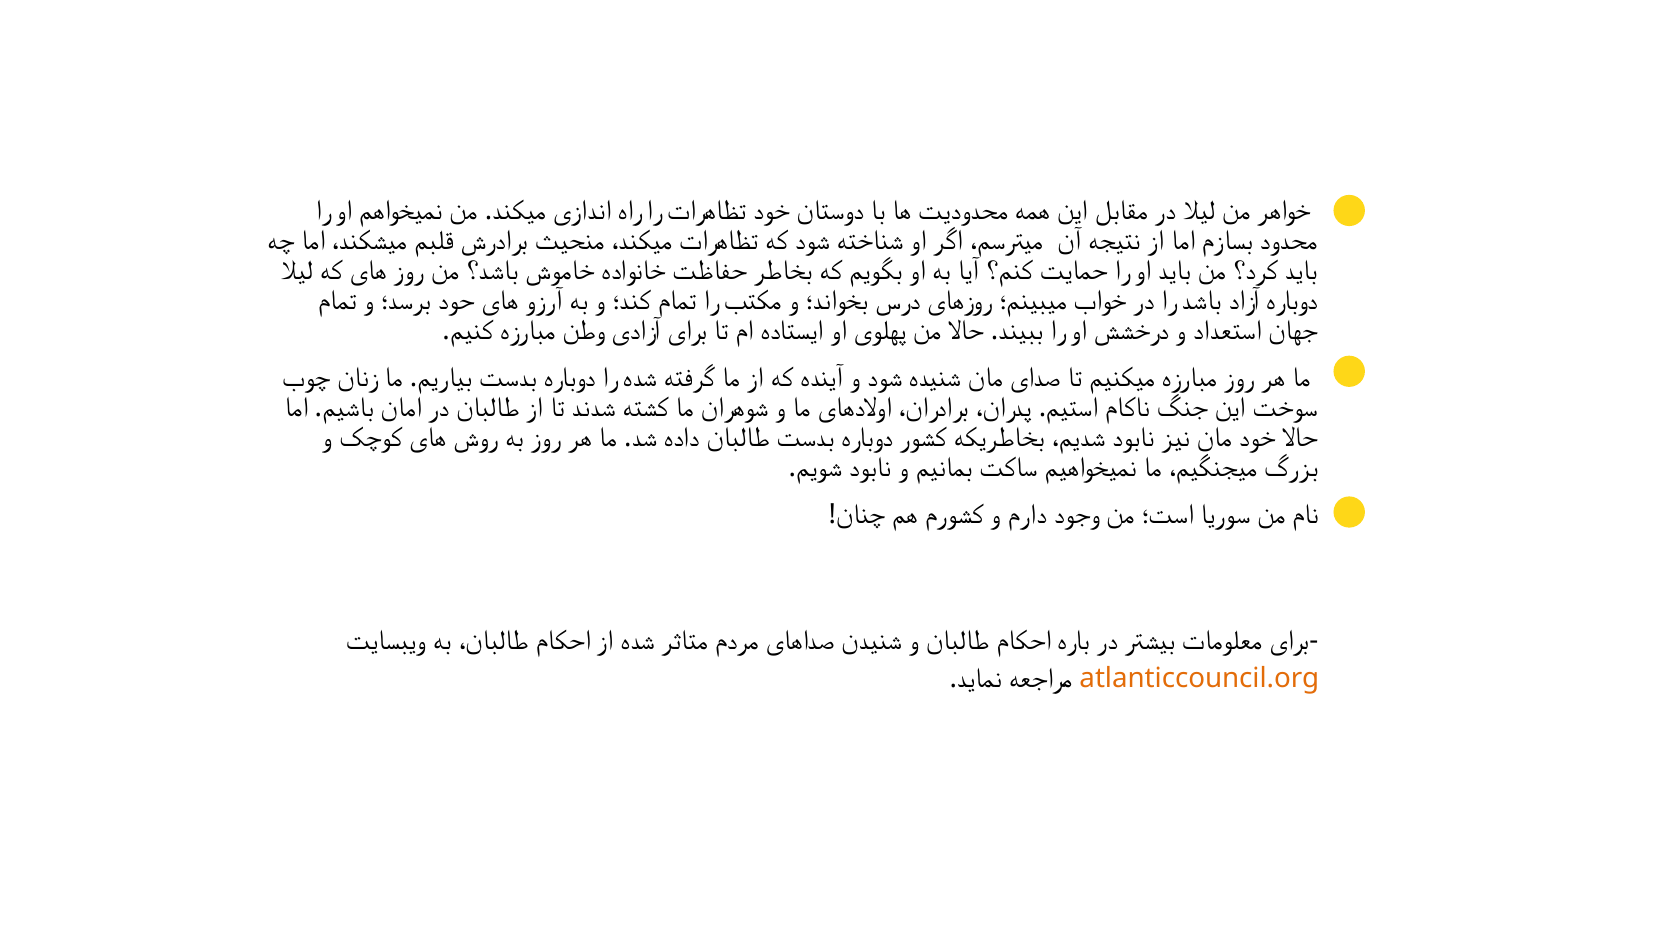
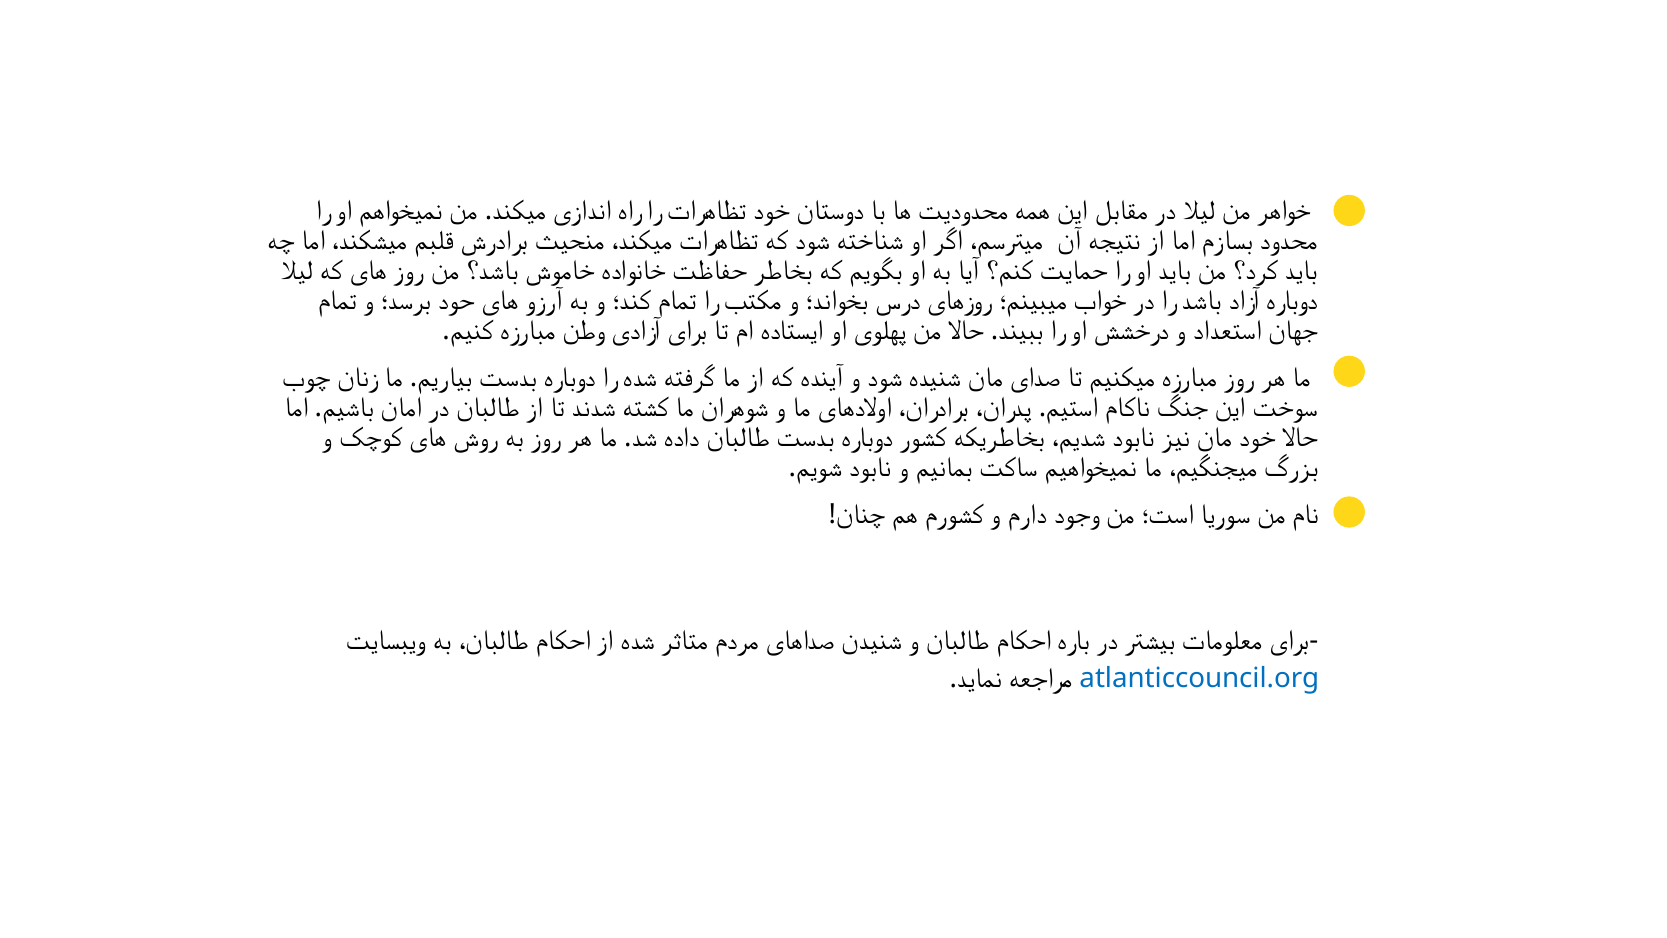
atlanticcouncil.org colour: orange -> blue
